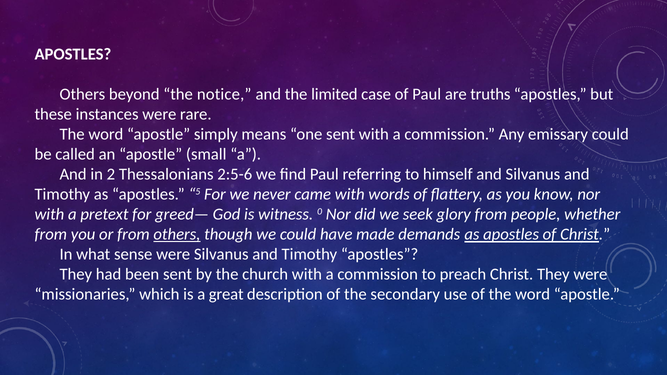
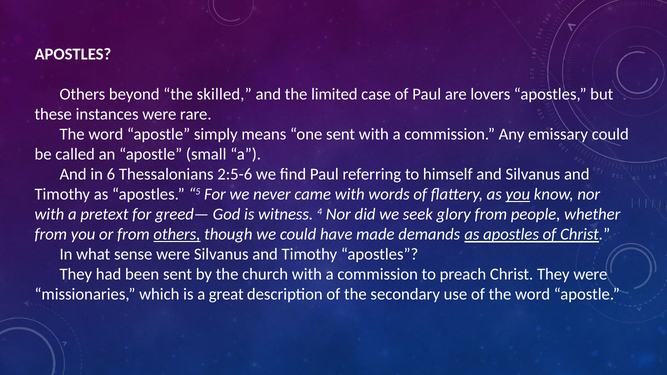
notice: notice -> skilled
truths: truths -> lovers
2: 2 -> 6
you at (518, 195) underline: none -> present
0: 0 -> 4
